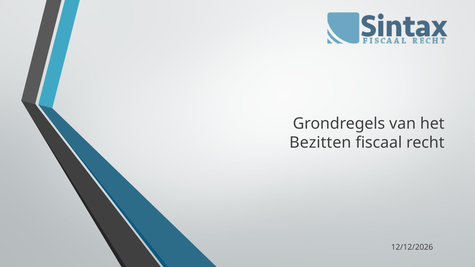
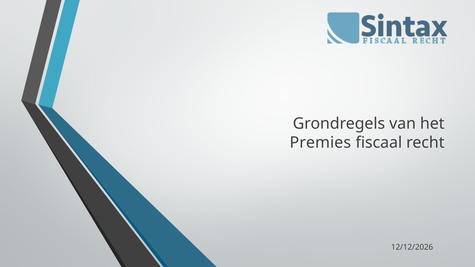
Bezitten: Bezitten -> Premies
